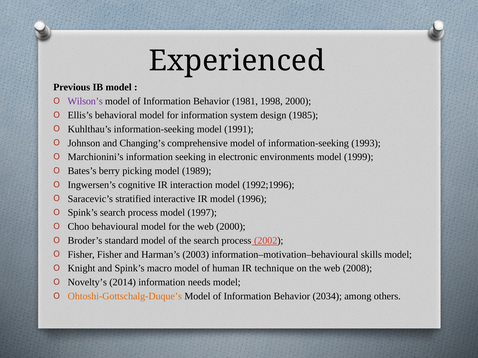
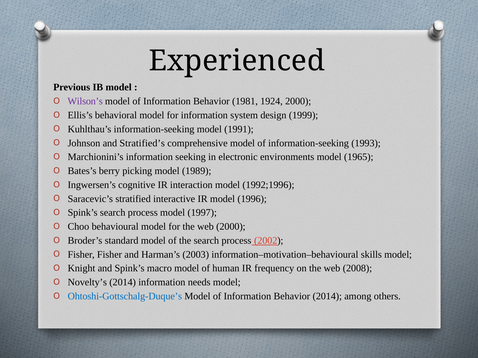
1998: 1998 -> 1924
1985: 1985 -> 1999
Changing’s: Changing’s -> Stratified’s
1999: 1999 -> 1965
technique: technique -> frequency
Ohtoshi-Gottschalg-Duque’s colour: orange -> blue
Behavior 2034: 2034 -> 2014
